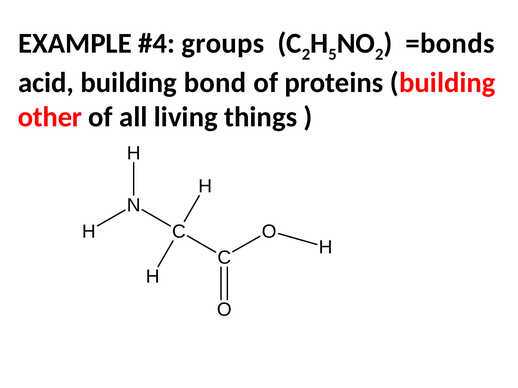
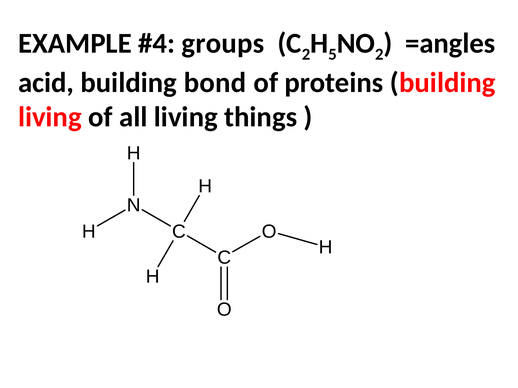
=bonds: =bonds -> =angles
other at (50, 117): other -> living
